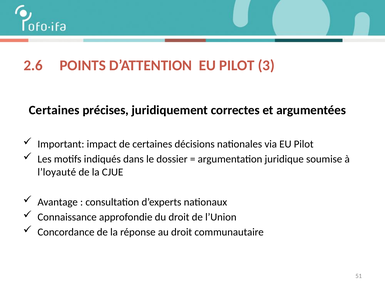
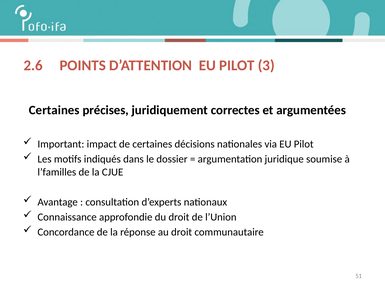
l’loyauté: l’loyauté -> l’familles
